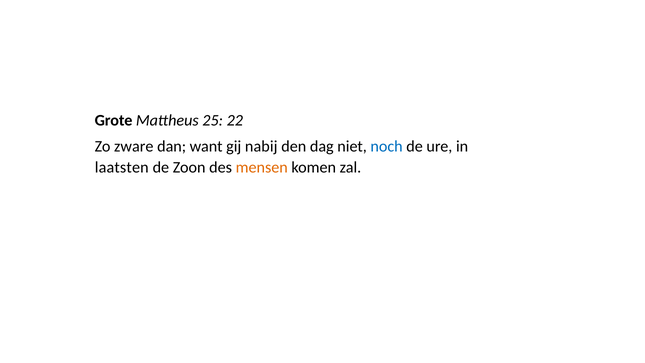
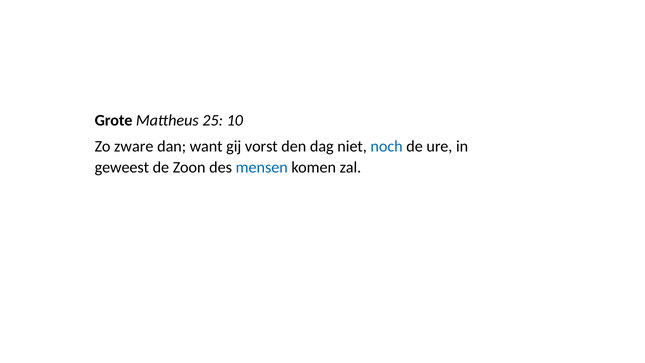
22: 22 -> 10
nabij: nabij -> vorst
laatsten: laatsten -> geweest
mensen colour: orange -> blue
